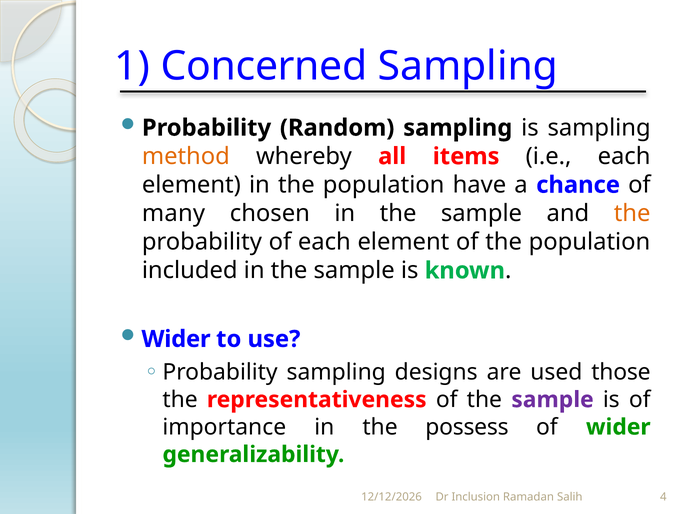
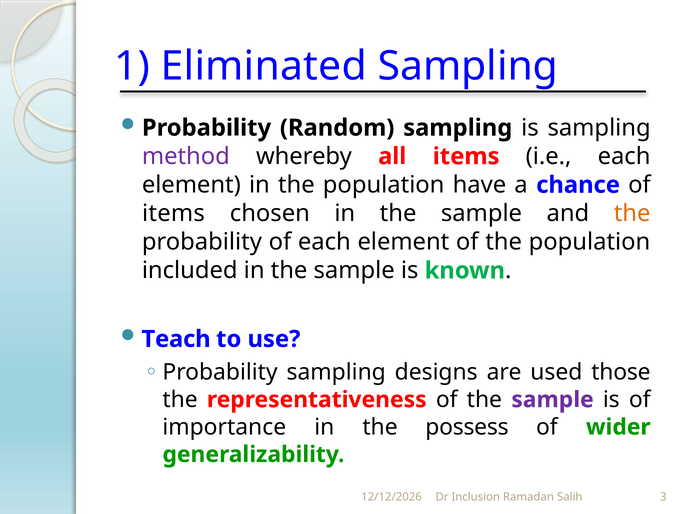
Concerned: Concerned -> Eliminated
method colour: orange -> purple
many at (174, 214): many -> items
Wider at (176, 339): Wider -> Teach
4: 4 -> 3
